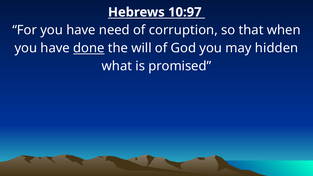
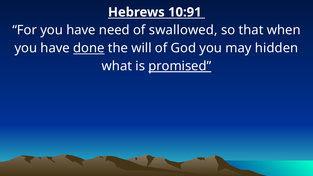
10:97: 10:97 -> 10:91
corruption: corruption -> swallowed
promised underline: none -> present
